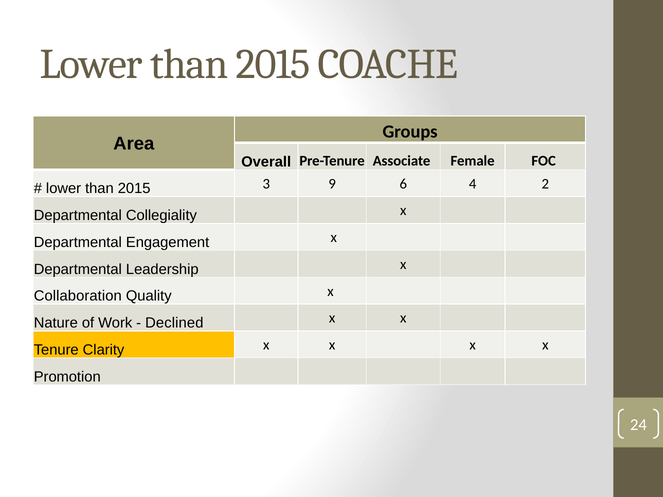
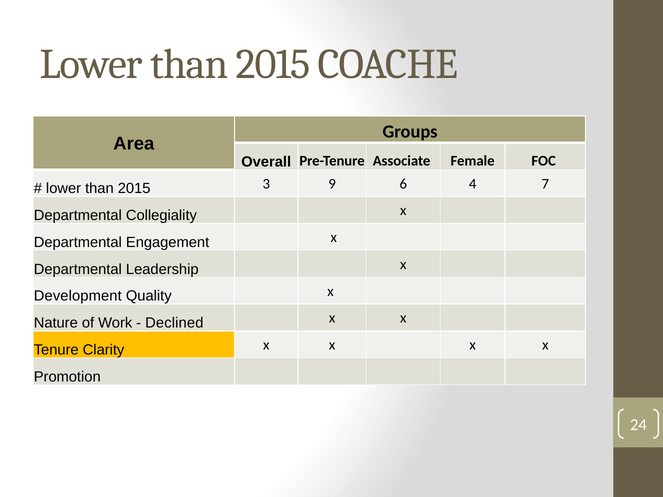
2: 2 -> 7
Collaboration: Collaboration -> Development
